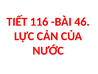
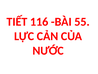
46: 46 -> 55
